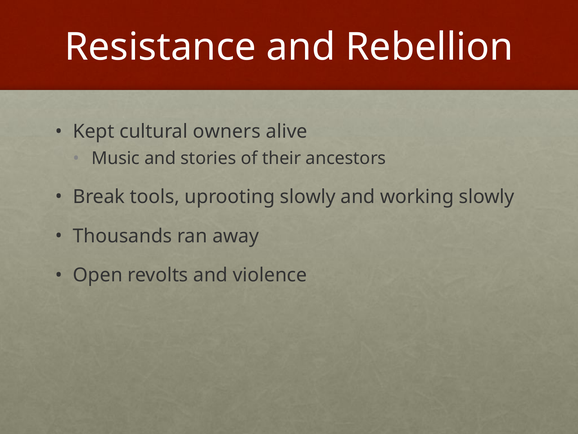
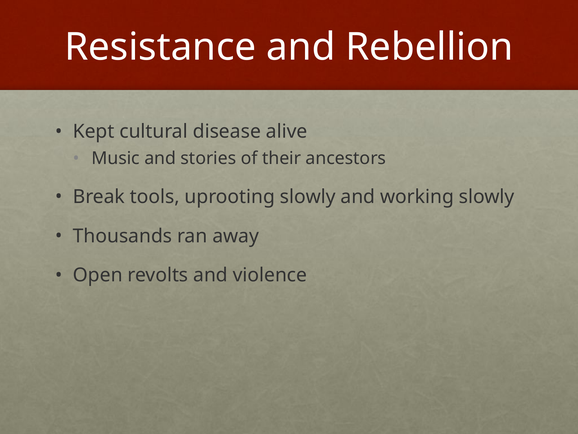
owners: owners -> disease
